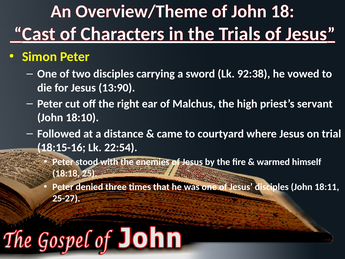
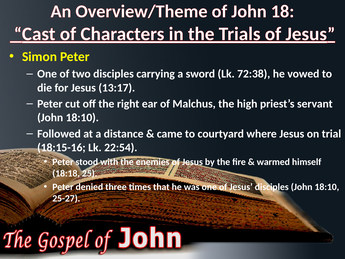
92:38: 92:38 -> 72:38
13:90: 13:90 -> 13:17
disciples John 18:11: 18:11 -> 18:10
